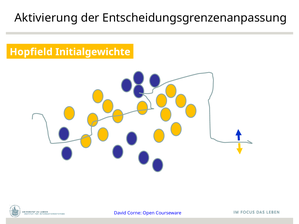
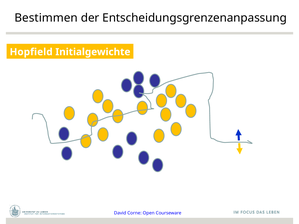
Aktivierung: Aktivierung -> Bestimmen
